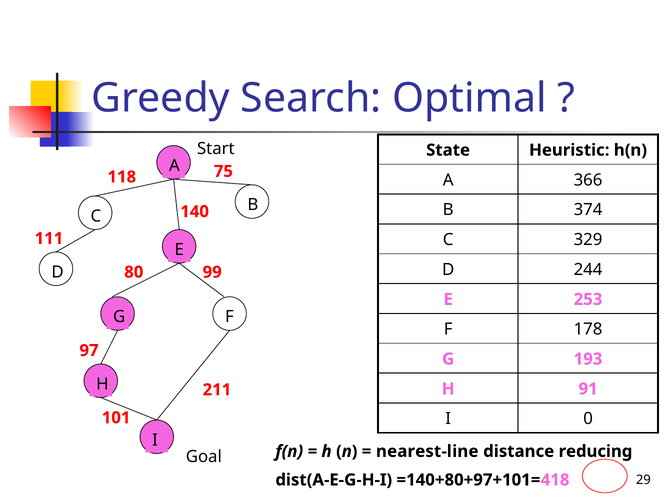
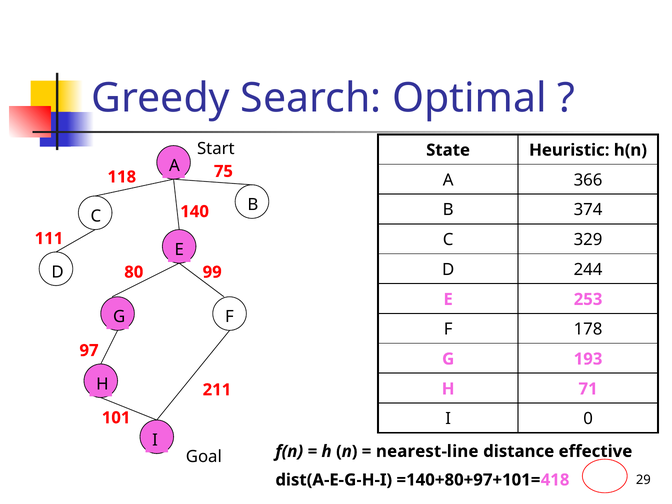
91: 91 -> 71
reducing: reducing -> effective
